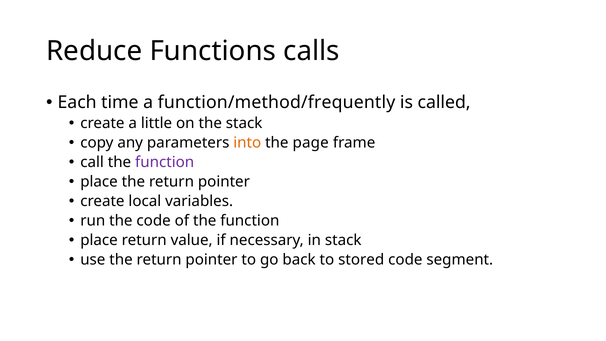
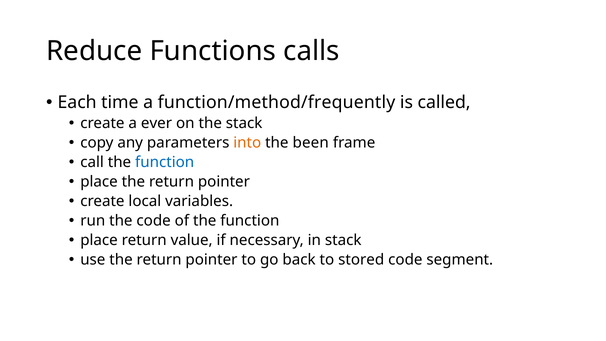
little: little -> ever
page: page -> been
function at (165, 162) colour: purple -> blue
